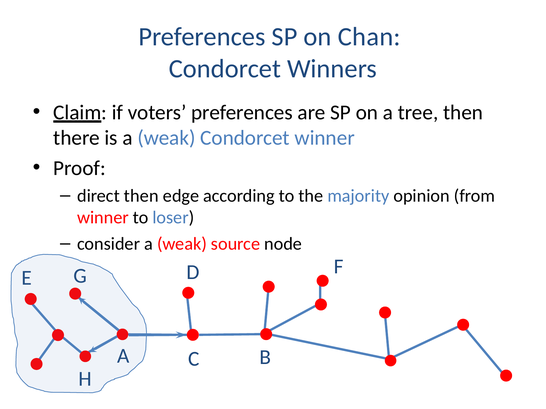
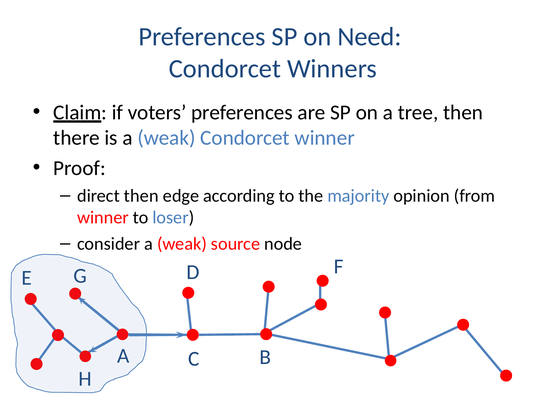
Chan: Chan -> Need
